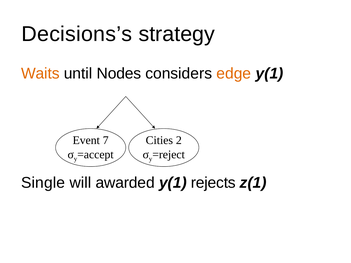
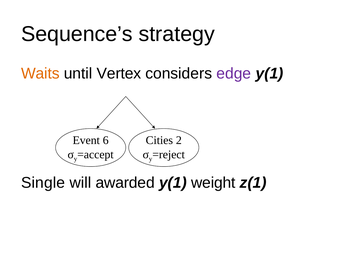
Decisions’s: Decisions’s -> Sequence’s
Nodes: Nodes -> Vertex
edge colour: orange -> purple
7: 7 -> 6
rejects: rejects -> weight
